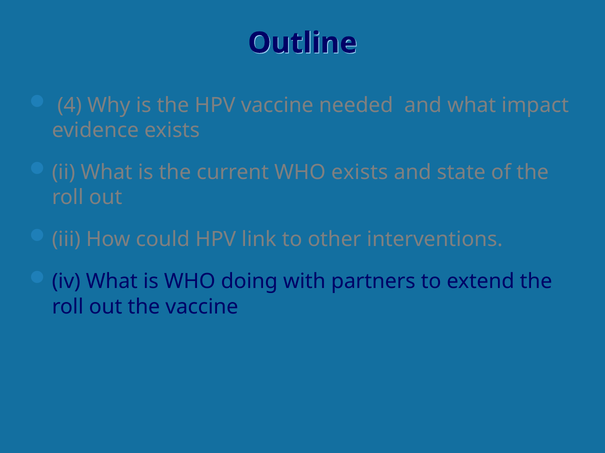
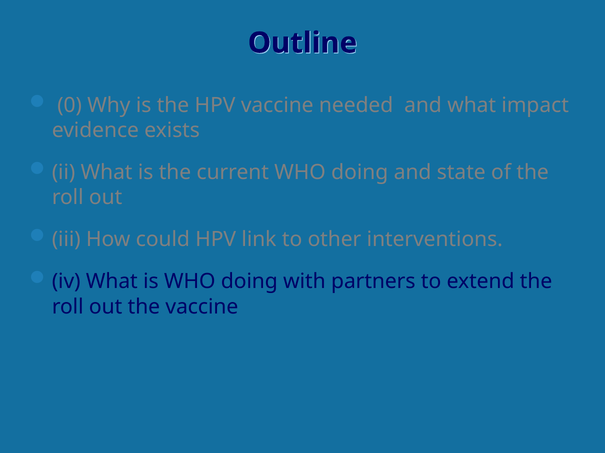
4: 4 -> 0
current WHO exists: exists -> doing
